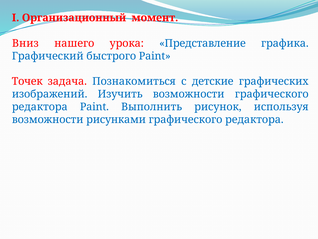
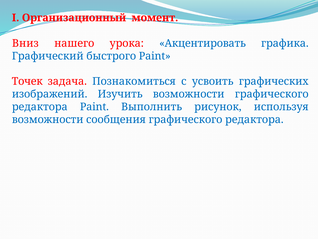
Представление: Представление -> Акцентировать
детские: детские -> усвоить
рисунками: рисунками -> сообщения
